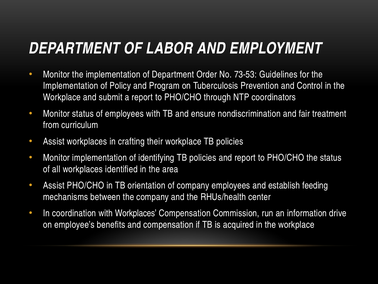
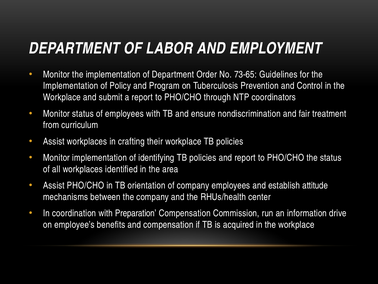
73-53: 73-53 -> 73-65
feeding: feeding -> attitude
with Workplaces: Workplaces -> Preparation
